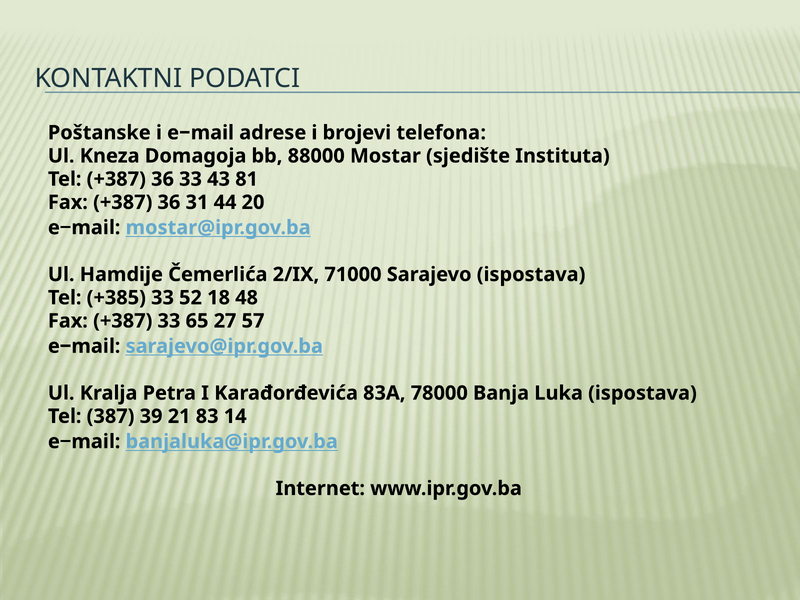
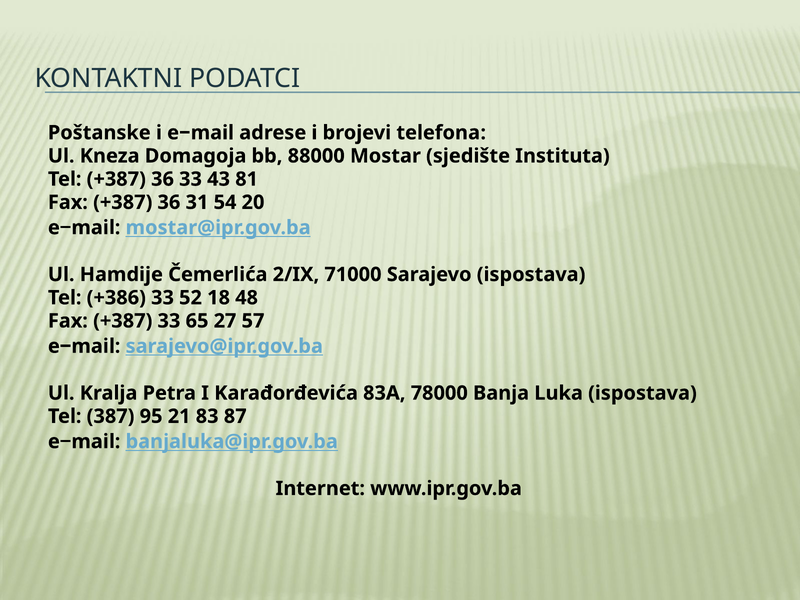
44: 44 -> 54
+385: +385 -> +386
39: 39 -> 95
14: 14 -> 87
